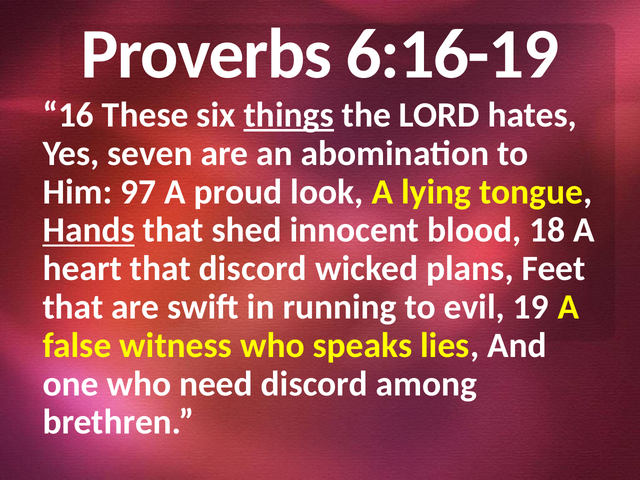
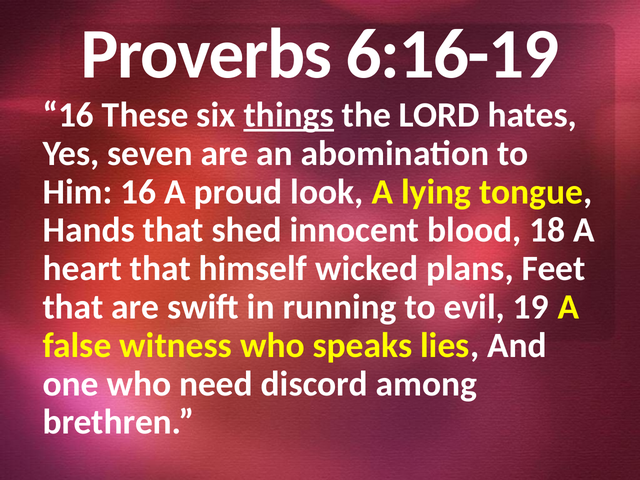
Him 97: 97 -> 16
Hands underline: present -> none
that discord: discord -> himself
